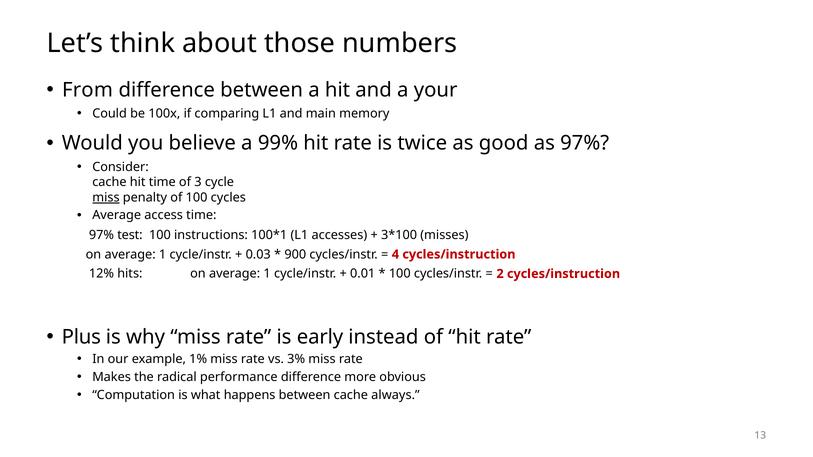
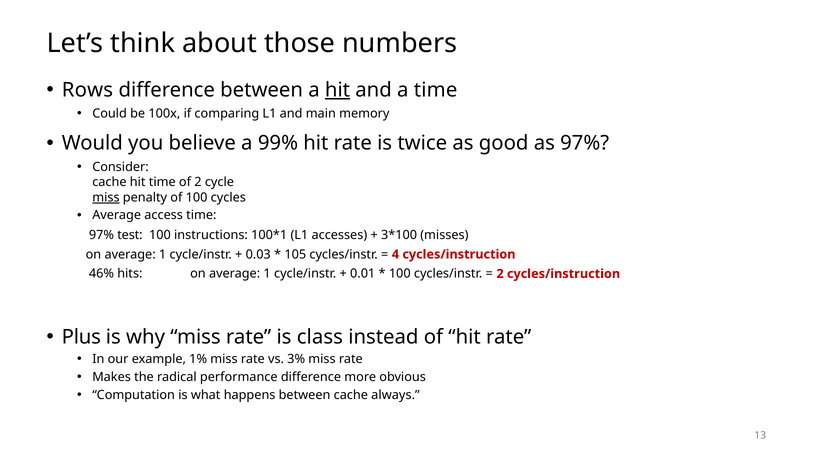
From: From -> Rows
hit at (338, 90) underline: none -> present
a your: your -> time
of 3: 3 -> 2
900: 900 -> 105
12%: 12% -> 46%
early: early -> class
